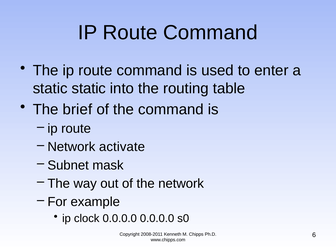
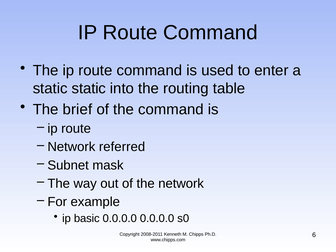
activate: activate -> referred
clock: clock -> basic
